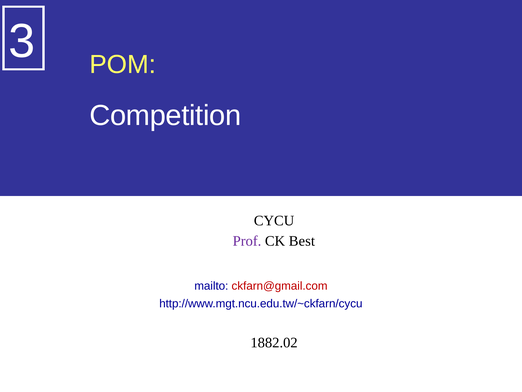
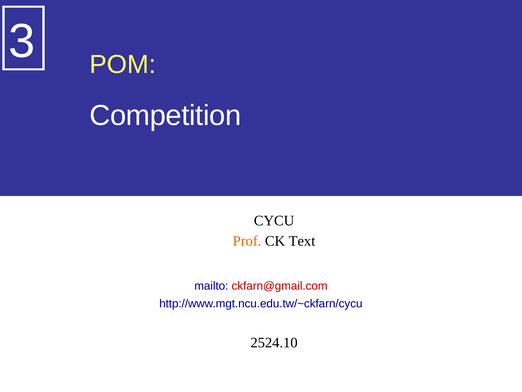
Prof colour: purple -> orange
Best: Best -> Text
1882.02: 1882.02 -> 2524.10
